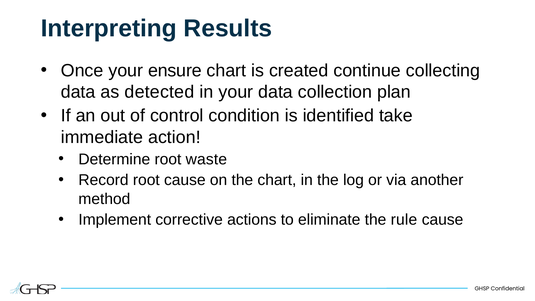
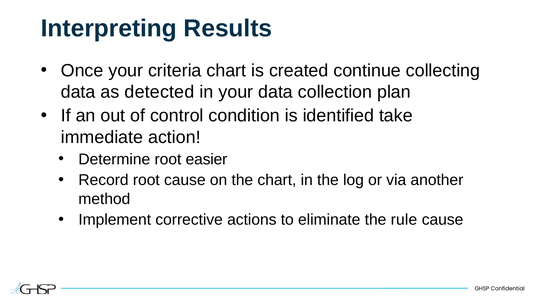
ensure: ensure -> criteria
waste: waste -> easier
